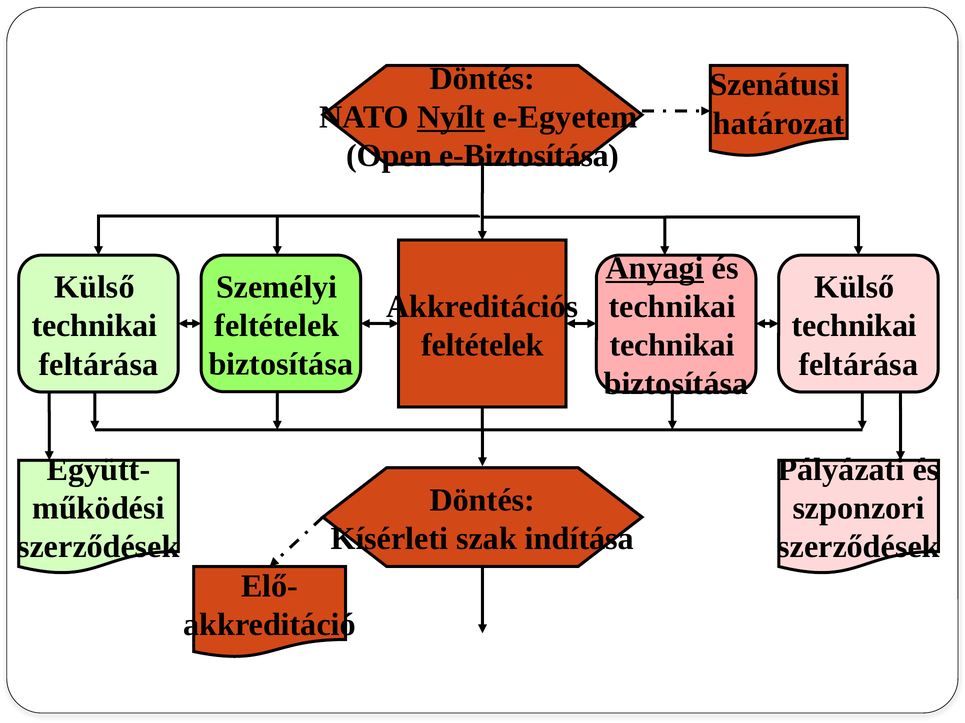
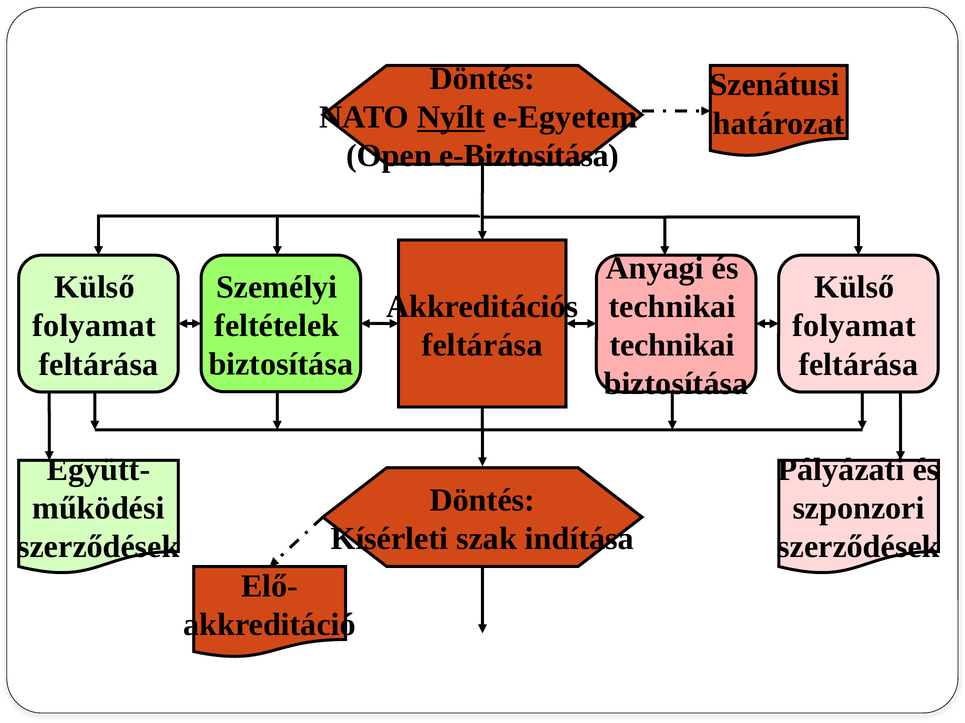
Anyagi underline: present -> none
technikai at (94, 326): technikai -> folyamat
technikai at (854, 326): technikai -> folyamat
feltételek at (482, 345): feltételek -> feltárása
